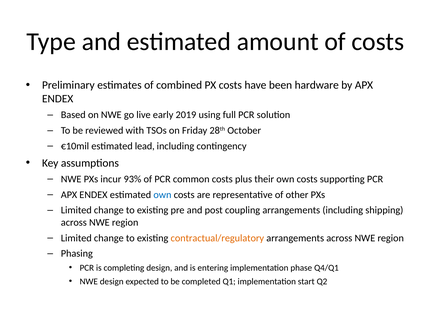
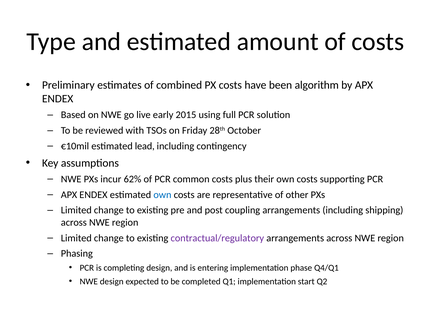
hardware: hardware -> algorithm
2019: 2019 -> 2015
93%: 93% -> 62%
contractual/regulatory colour: orange -> purple
